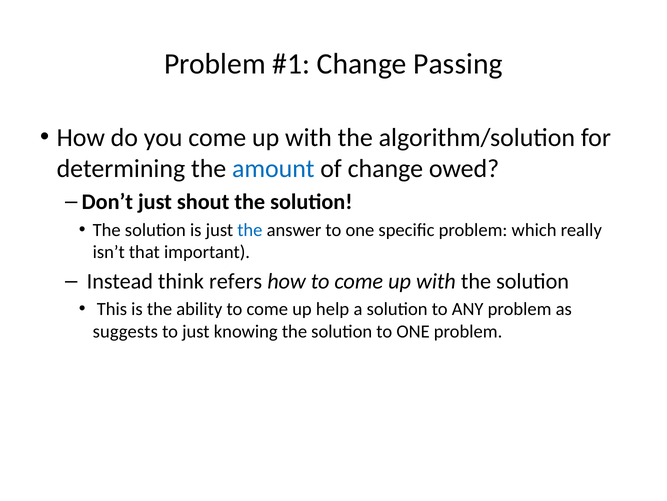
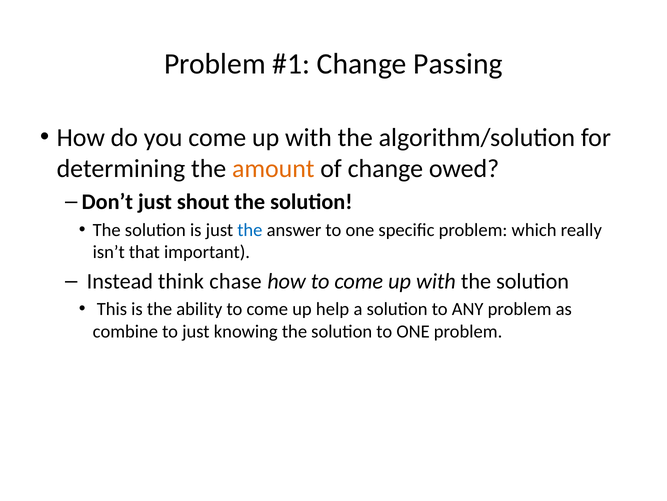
amount colour: blue -> orange
refers: refers -> chase
suggests: suggests -> combine
